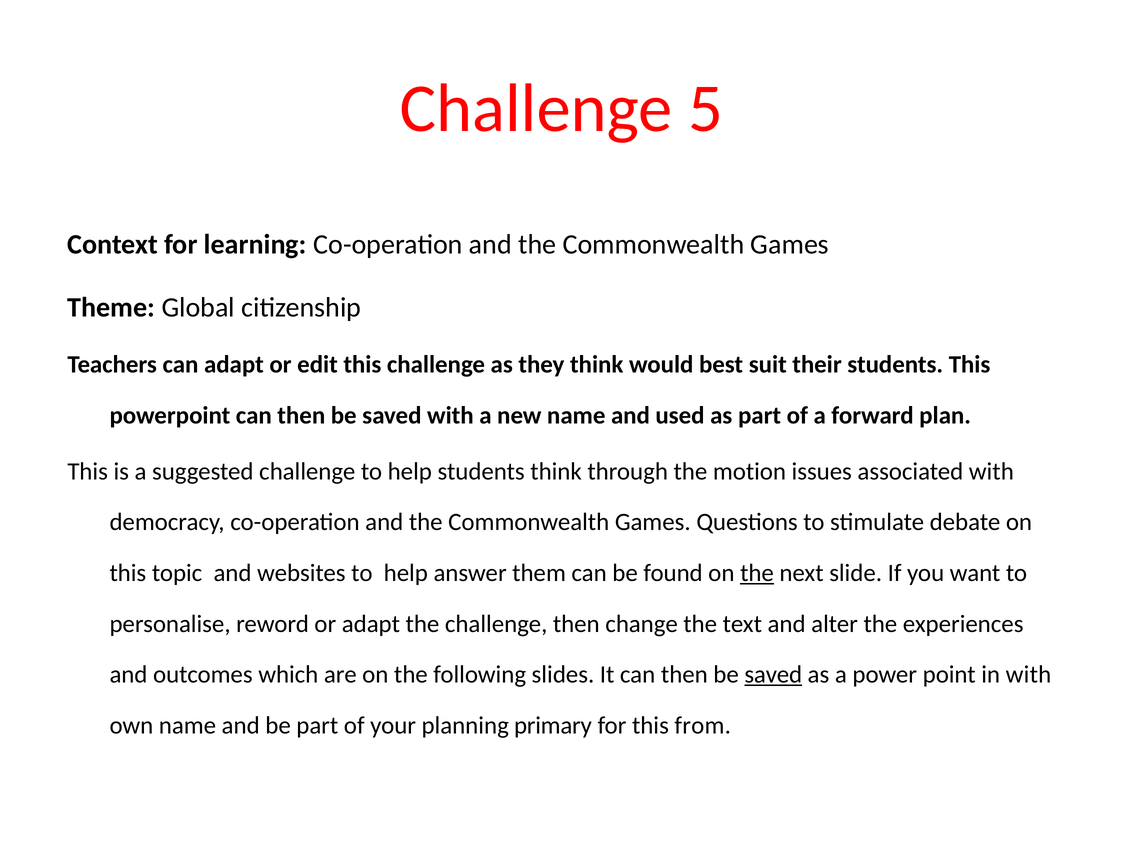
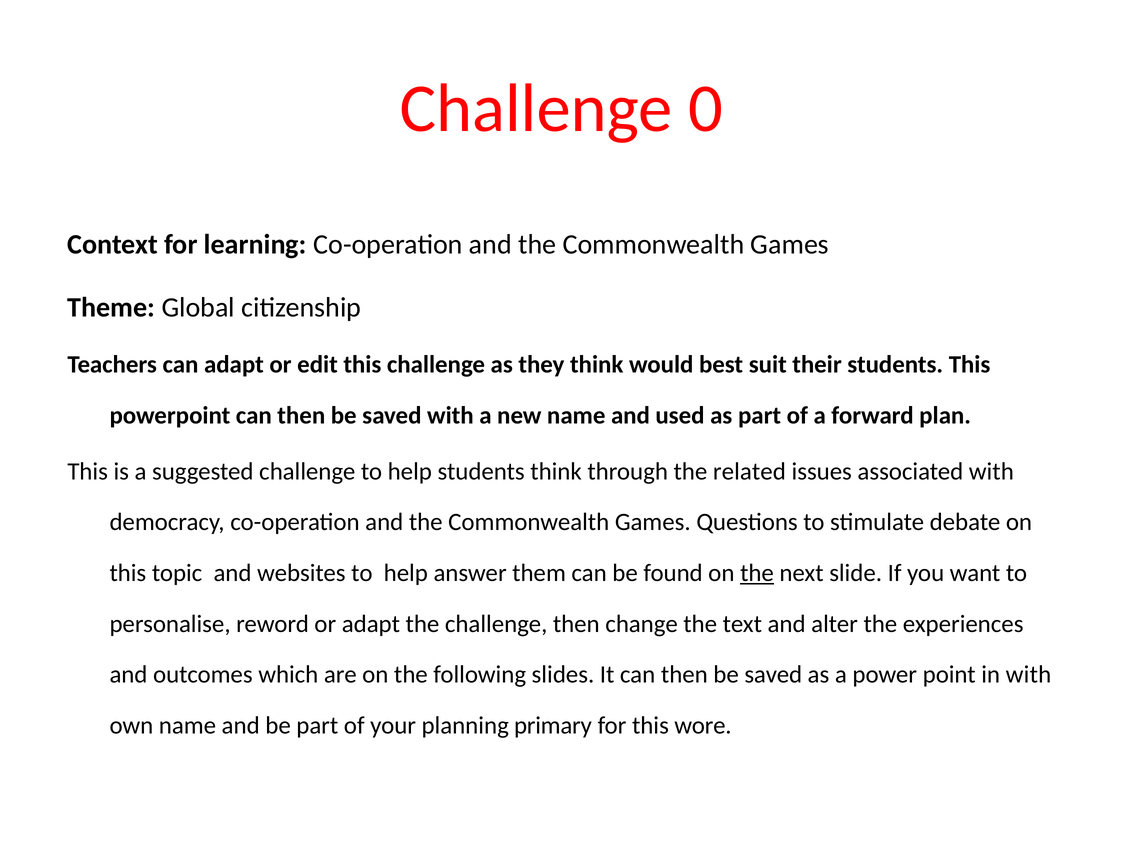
5: 5 -> 0
motion: motion -> related
saved at (773, 675) underline: present -> none
from: from -> wore
